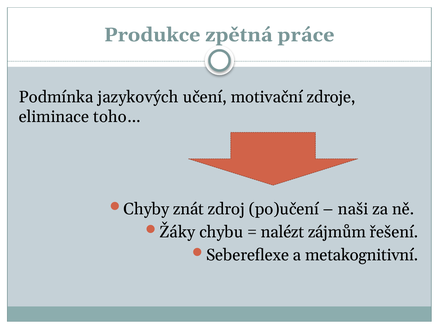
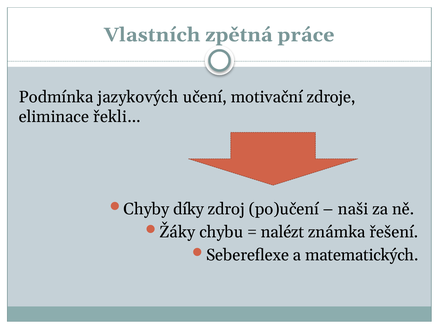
Produkce: Produkce -> Vlastních
toho…: toho… -> řekli…
znát: znát -> díky
zájmům: zájmům -> známka
metakognitivní: metakognitivní -> matematických
